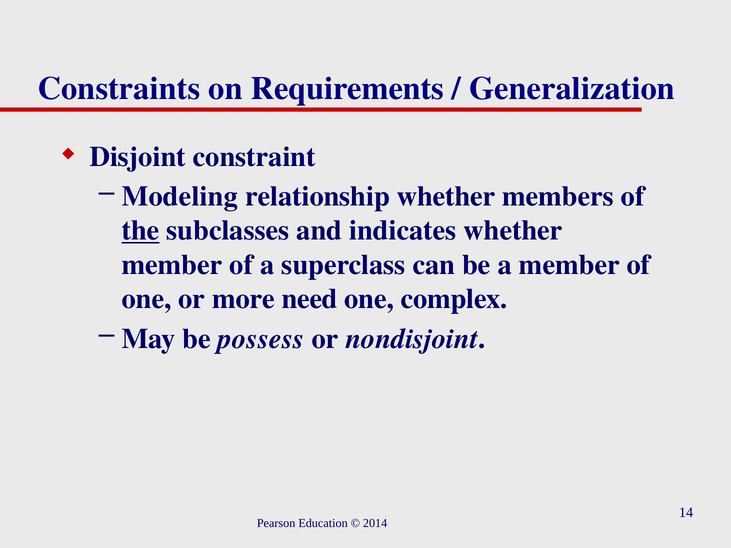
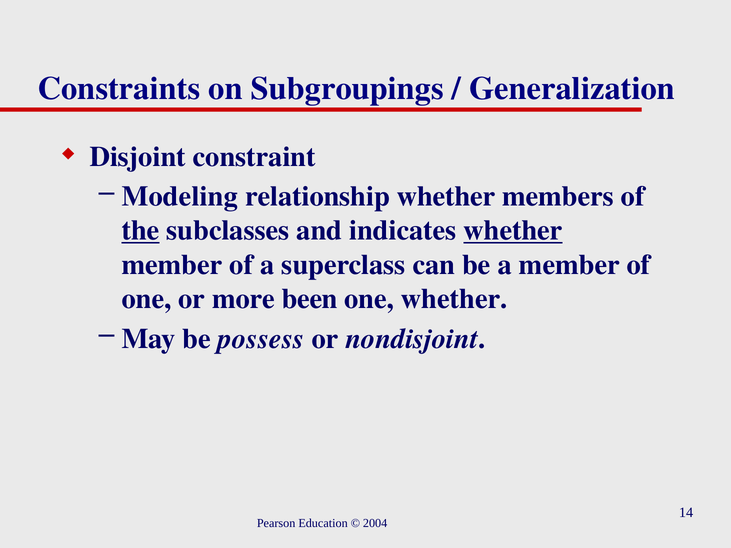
Requirements: Requirements -> Subgroupings
whether at (513, 231) underline: none -> present
need: need -> been
one complex: complex -> whether
2014: 2014 -> 2004
